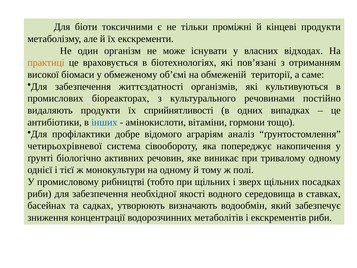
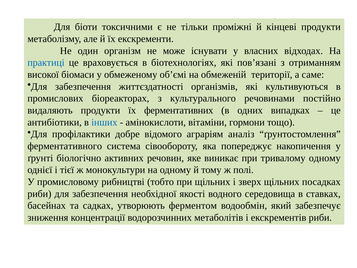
практиці colour: orange -> blue
сприйнятливості: сприйнятливості -> ферментативних
четирьохрівневої: четирьохрівневої -> ферментативного
визначають: визначають -> ферментом
